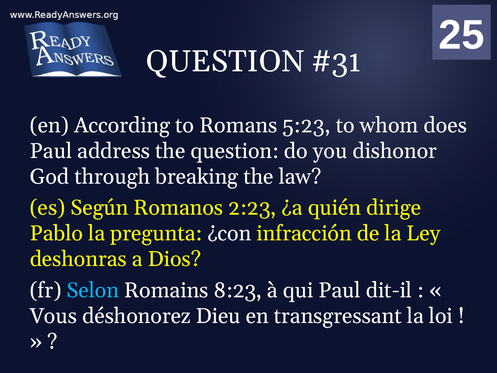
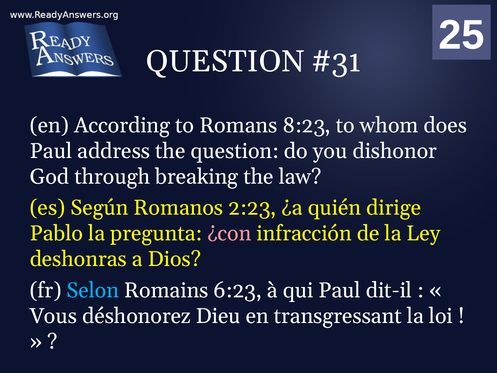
5:23: 5:23 -> 8:23
¿con colour: white -> pink
8:23: 8:23 -> 6:23
